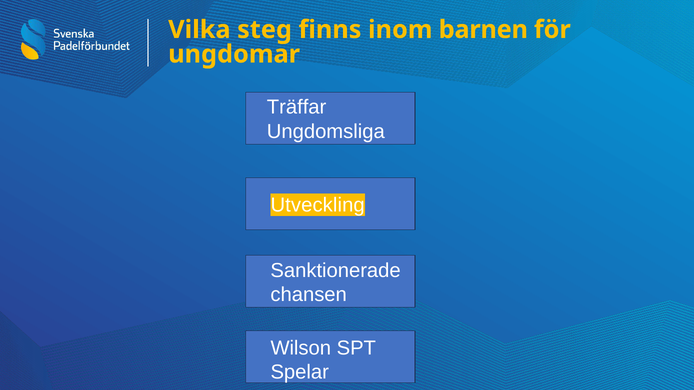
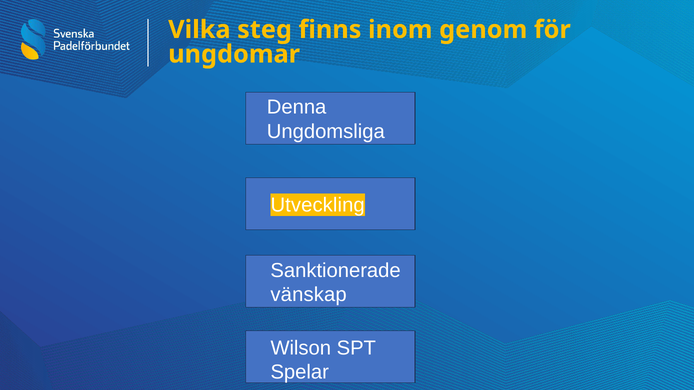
barnen: barnen -> genom
Träffar: Träffar -> Denna
chansen: chansen -> vänskap
